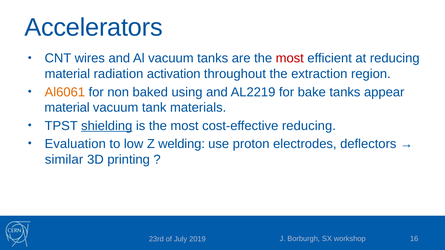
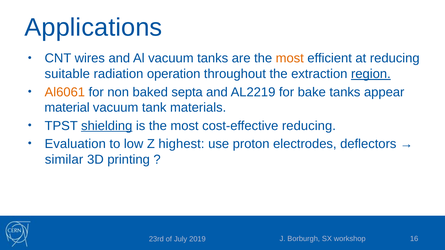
Accelerators: Accelerators -> Applications
most at (290, 58) colour: red -> orange
material at (67, 74): material -> suitable
activation: activation -> operation
region underline: none -> present
using: using -> septa
welding: welding -> highest
